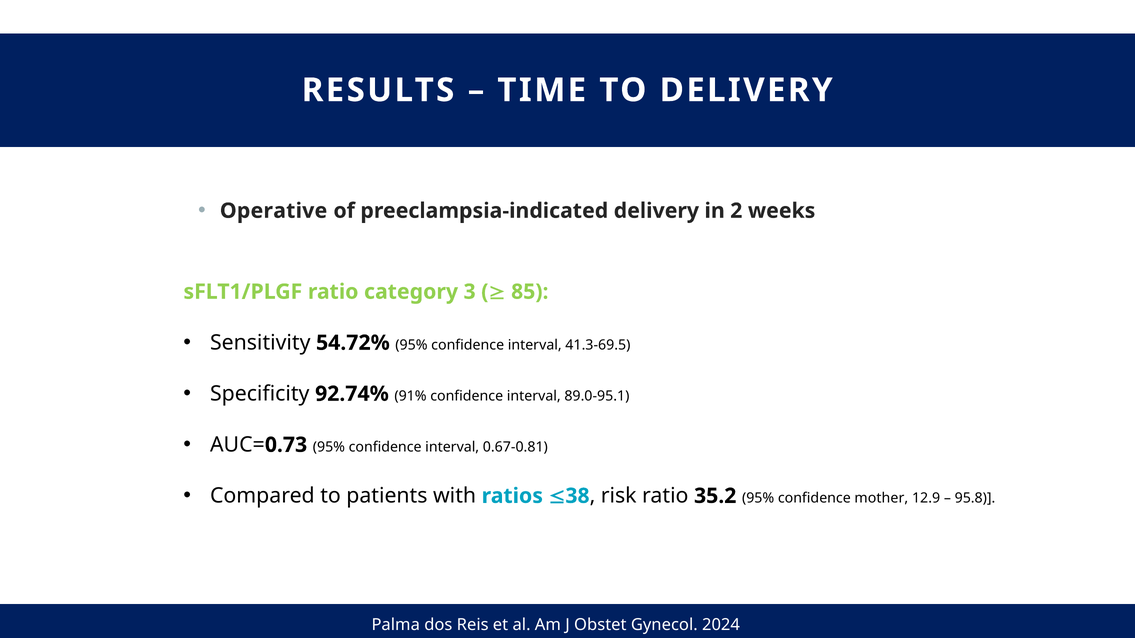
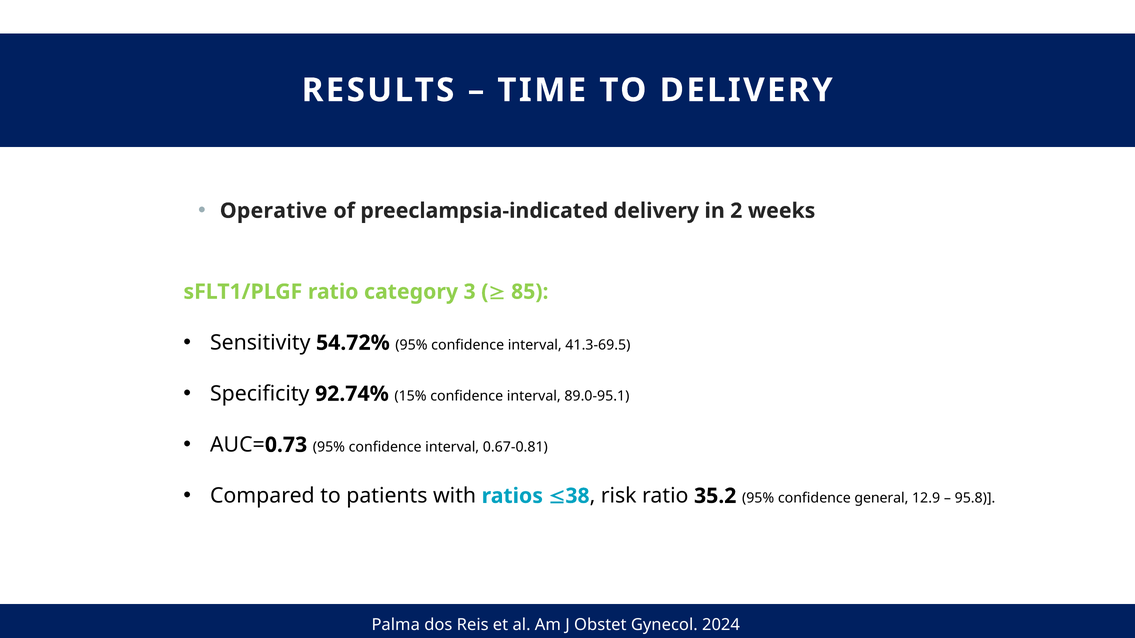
91%: 91% -> 15%
mother: mother -> general
